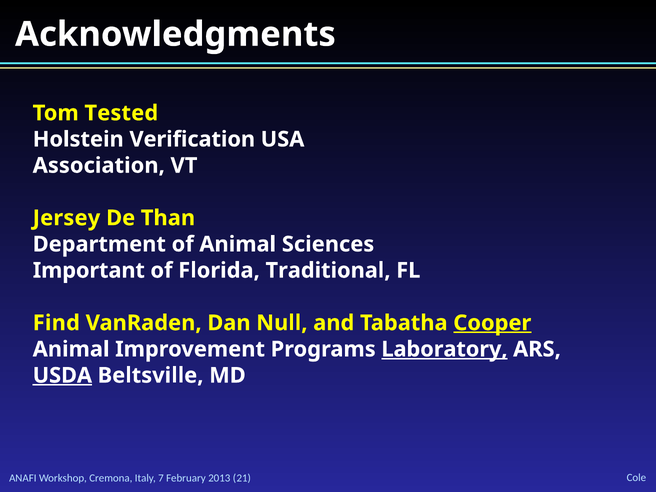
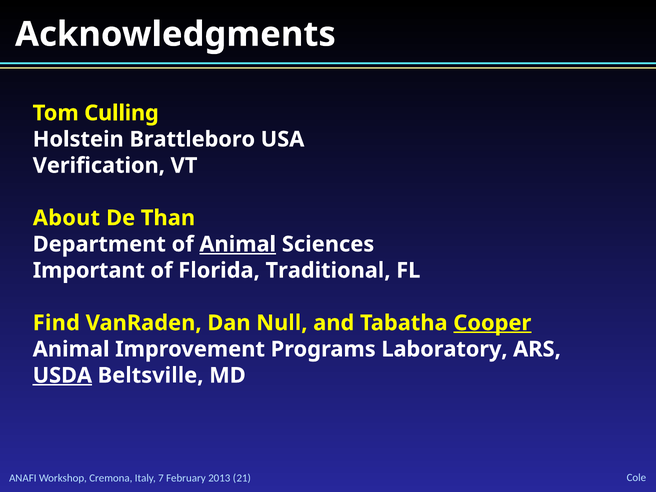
Tested: Tested -> Culling
Verification: Verification -> Brattleboro
Association: Association -> Verification
Jersey: Jersey -> About
Animal at (238, 244) underline: none -> present
Laboratory underline: present -> none
